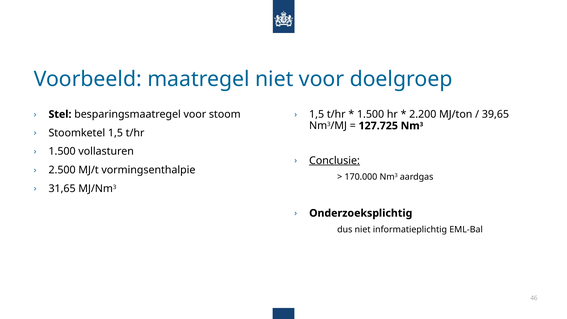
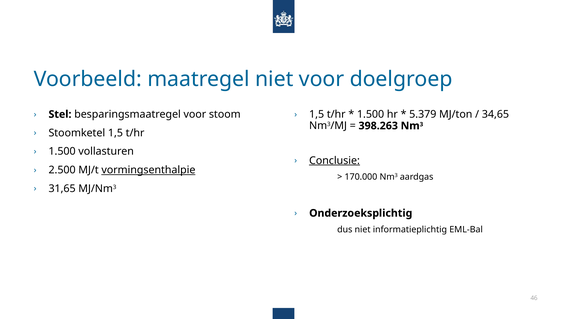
2.200: 2.200 -> 5.379
39,65: 39,65 -> 34,65
127.725: 127.725 -> 398.263
vormingsenthalpie underline: none -> present
